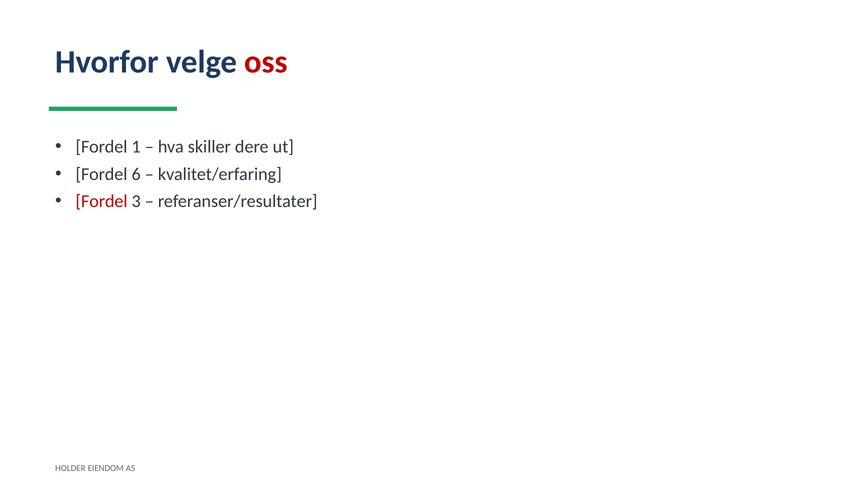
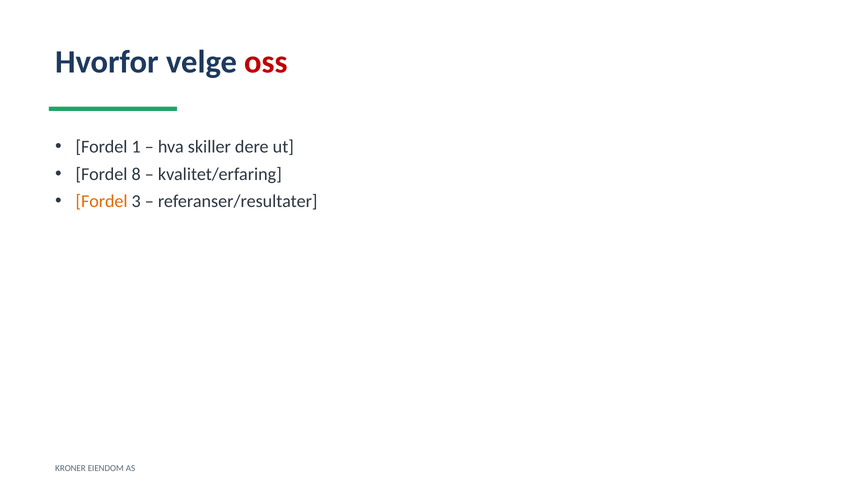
6: 6 -> 8
Fordel at (102, 201) colour: red -> orange
HOLDER: HOLDER -> KRONER
